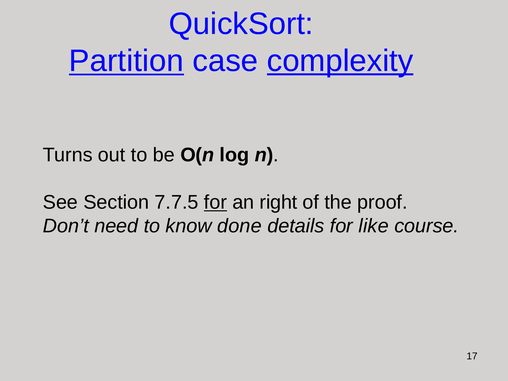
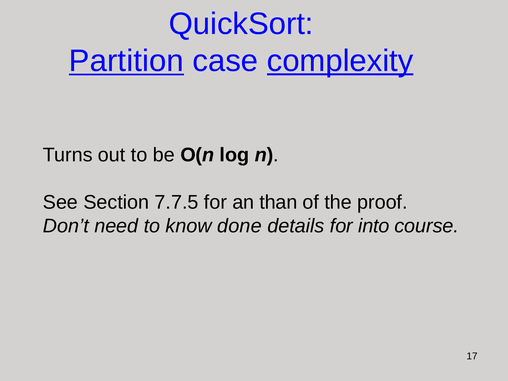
for at (215, 202) underline: present -> none
right: right -> than
like: like -> into
